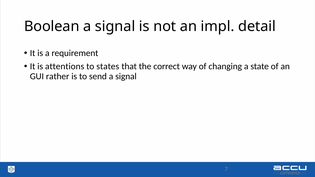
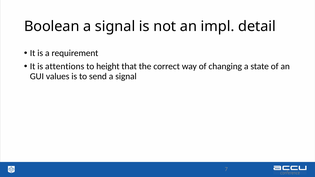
states: states -> height
rather: rather -> values
